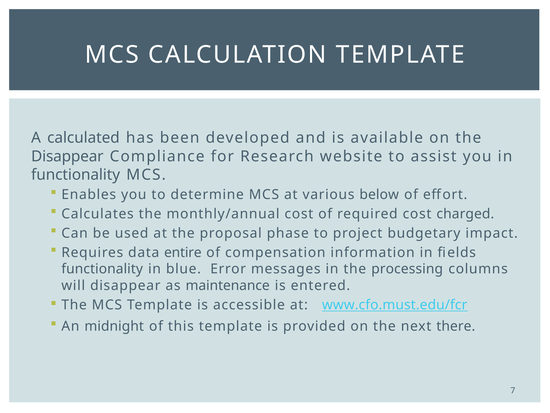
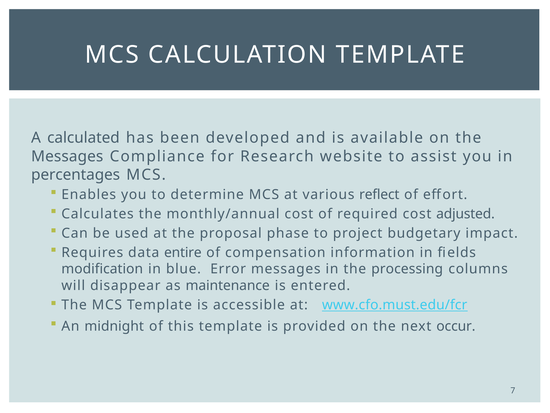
Disappear at (67, 156): Disappear -> Messages
functionality at (76, 174): functionality -> percentages
below: below -> reflect
charged: charged -> adjusted
functionality at (102, 269): functionality -> modification
there: there -> occur
